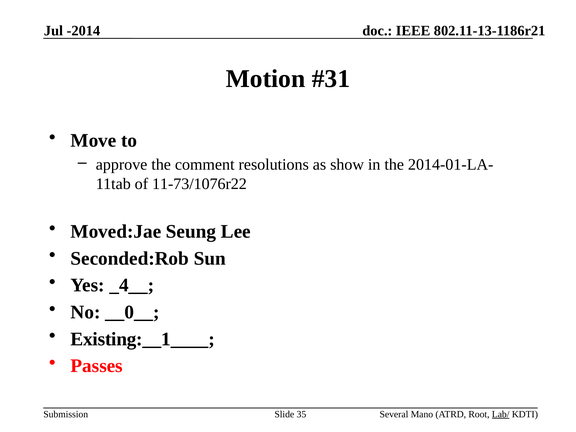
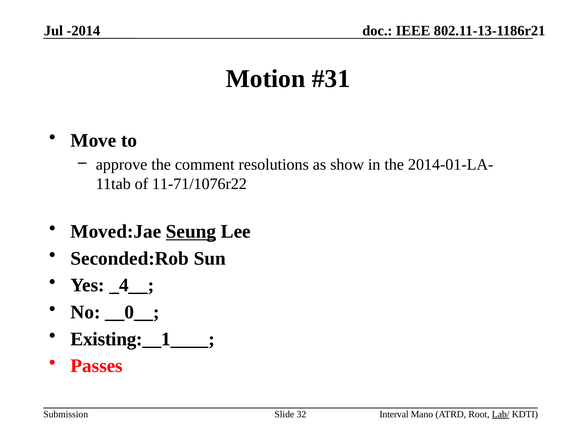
11-73/1076r22: 11-73/1076r22 -> 11-71/1076r22
Seung underline: none -> present
35: 35 -> 32
Several: Several -> Interval
